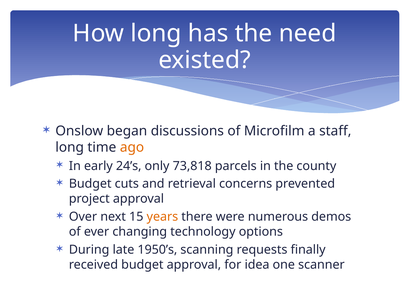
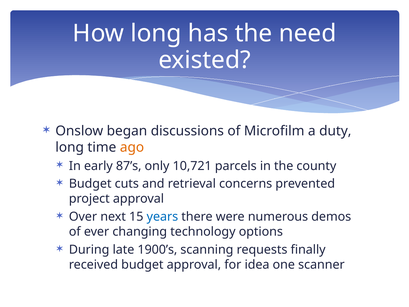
staff: staff -> duty
24’s: 24’s -> 87’s
73,818: 73,818 -> 10,721
years colour: orange -> blue
1950’s: 1950’s -> 1900’s
